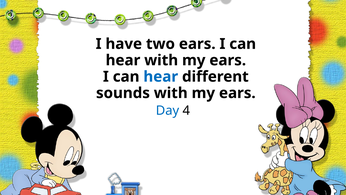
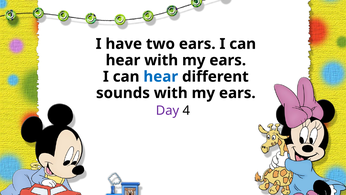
Day colour: blue -> purple
